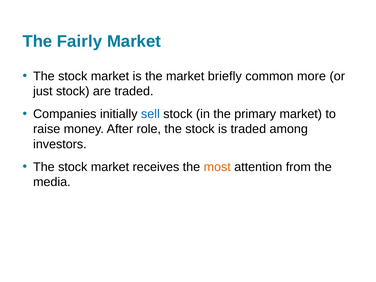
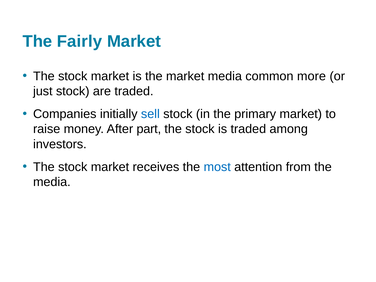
market briefly: briefly -> media
role: role -> part
most colour: orange -> blue
